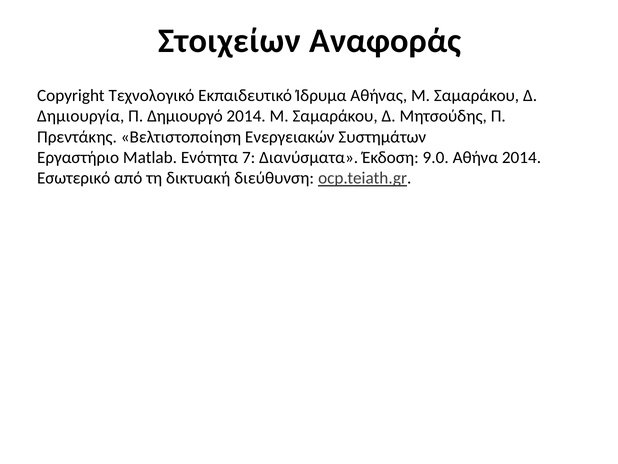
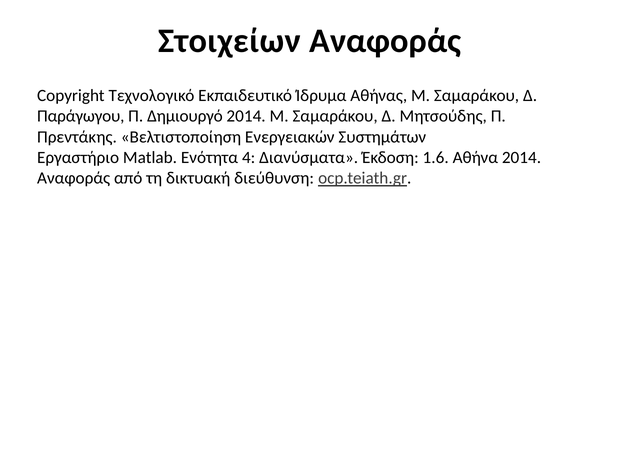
Δημιουργία: Δημιουργία -> Παράγωγου
7: 7 -> 4
9.0: 9.0 -> 1.6
Εσωτερικό at (74, 178): Εσωτερικό -> Αναφοράς
